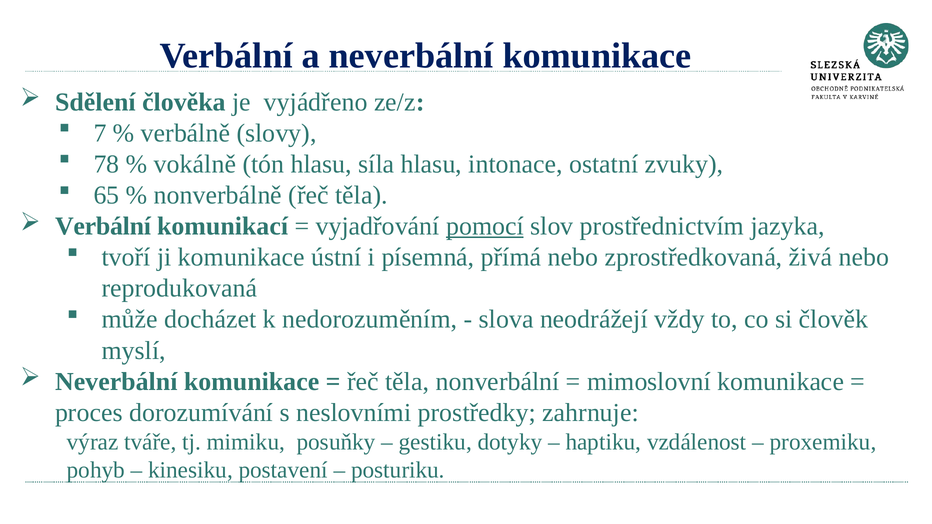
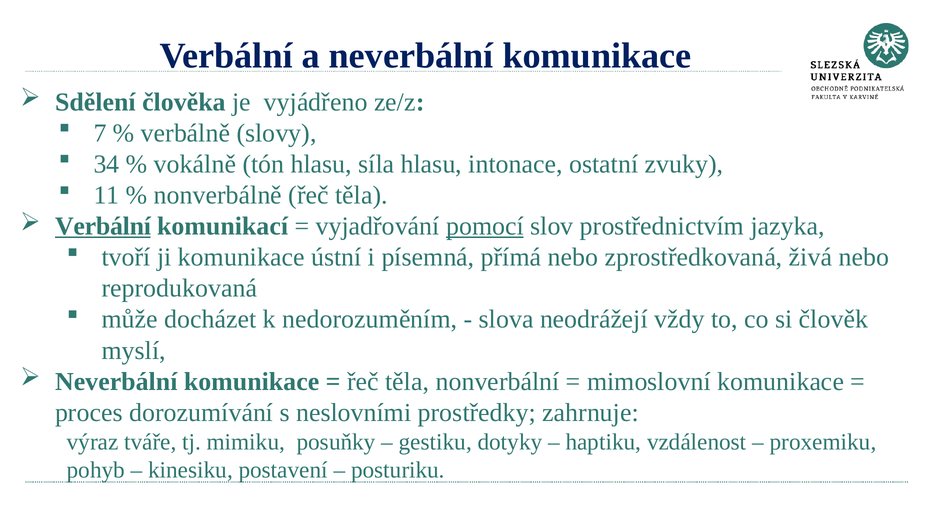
78: 78 -> 34
65: 65 -> 11
Verbální at (103, 226) underline: none -> present
